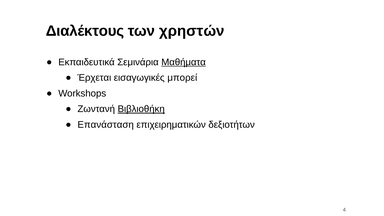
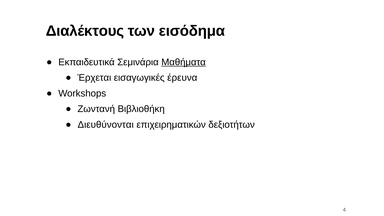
χρηστών: χρηστών -> εισόδημα
μπορεί: μπορεί -> έρευνα
Βιβλιοθήκη underline: present -> none
Επανάσταση: Επανάσταση -> Διευθύνονται
